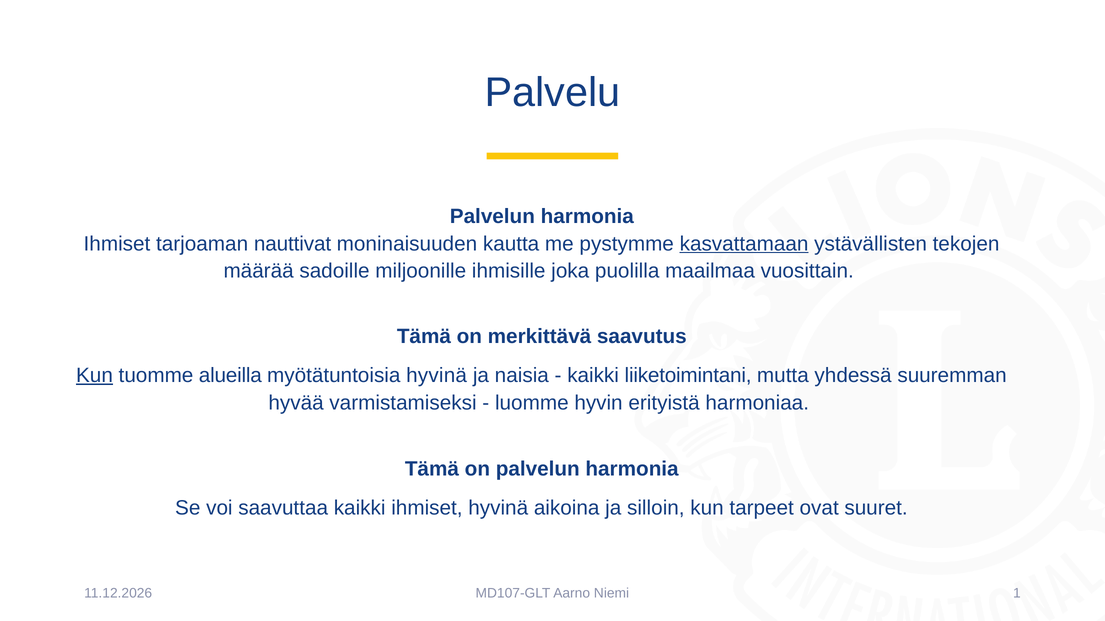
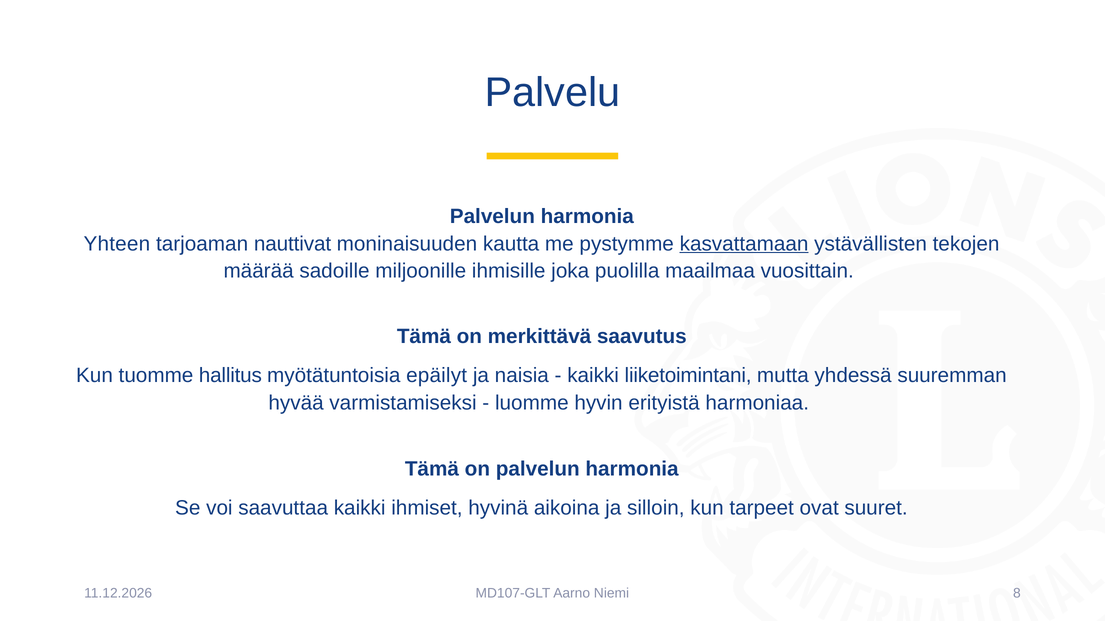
Ihmiset at (117, 244): Ihmiset -> Yhteen
Kun at (94, 376) underline: present -> none
alueilla: alueilla -> hallitus
myötätuntoisia hyvinä: hyvinä -> epäilyt
1: 1 -> 8
